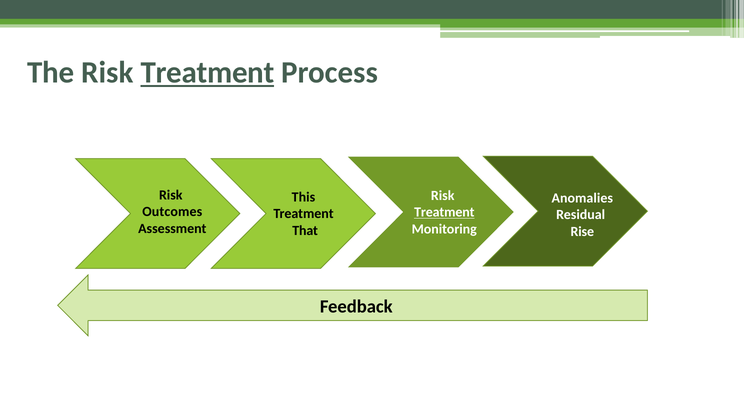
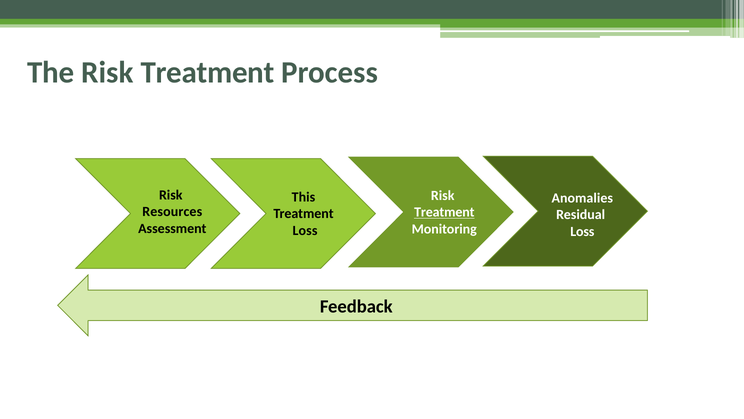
Treatment at (208, 72) underline: present -> none
Outcomes: Outcomes -> Resources
That at (305, 230): That -> Loss
Rise at (582, 231): Rise -> Loss
